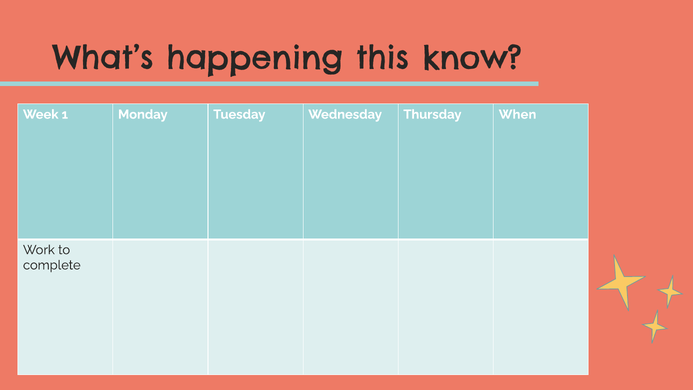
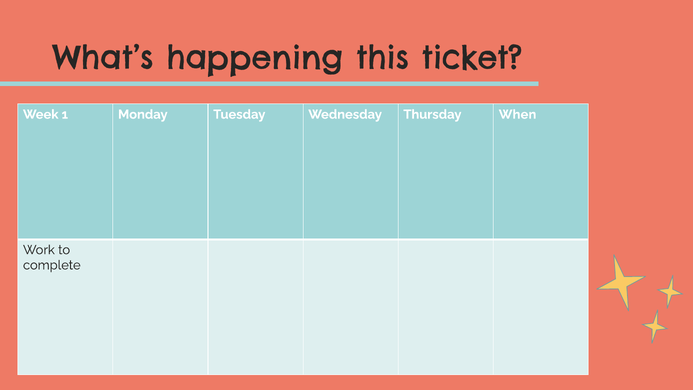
know: know -> ticket
